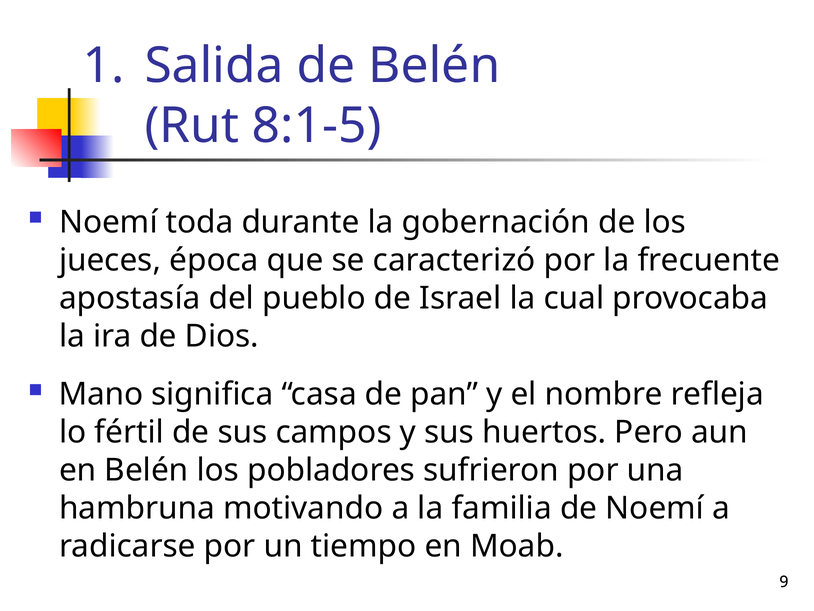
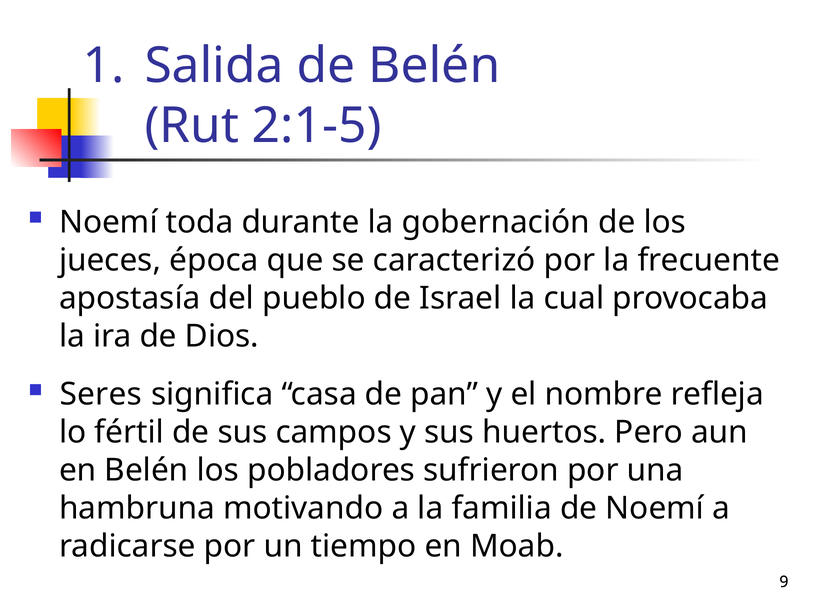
8:1-5: 8:1-5 -> 2:1-5
Mano: Mano -> Seres
